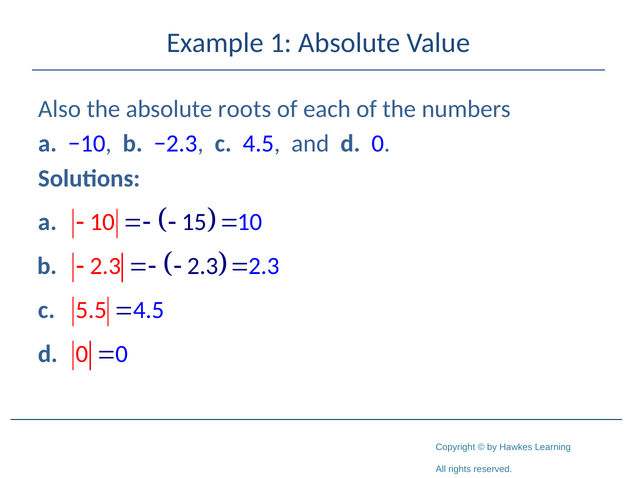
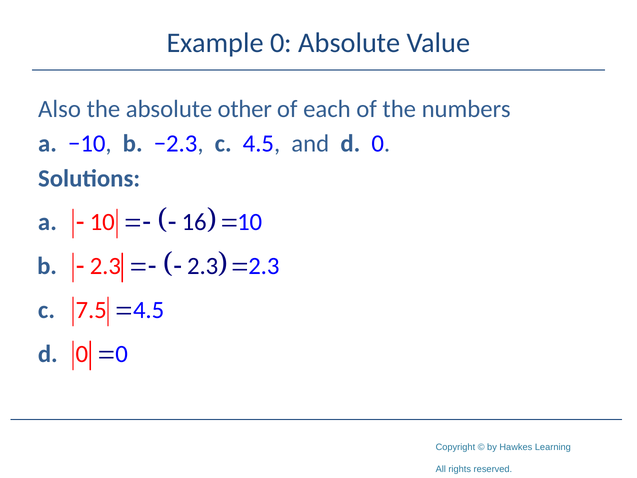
Example 1: 1 -> 0
roots: roots -> other
5: 5 -> 6
5.5: 5.5 -> 7.5
